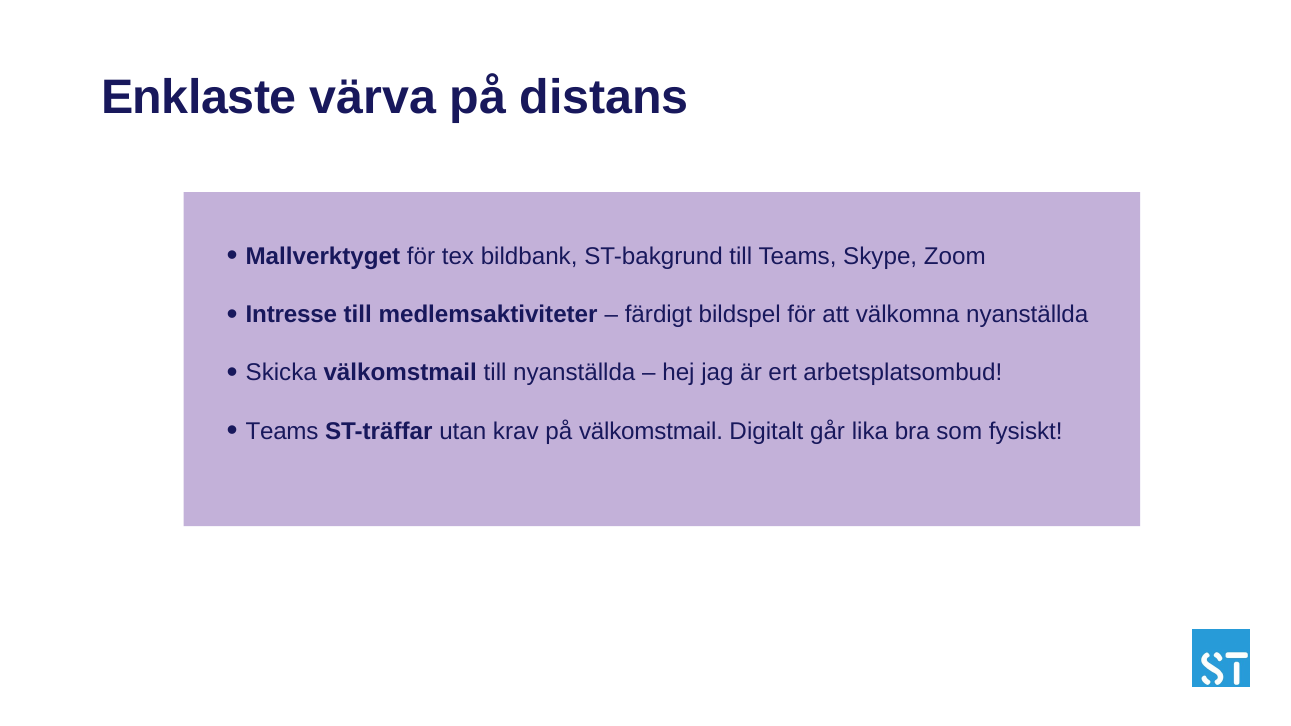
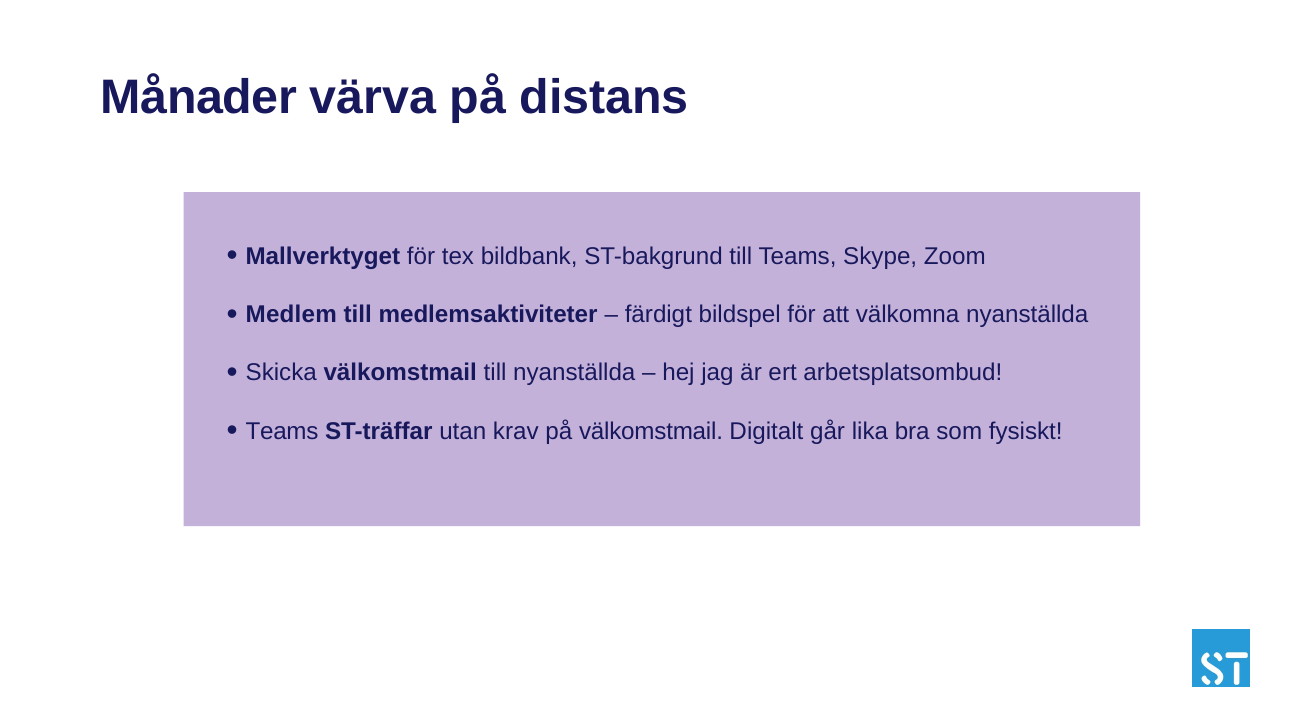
Enklaste: Enklaste -> Månader
Intresse: Intresse -> Medlem
